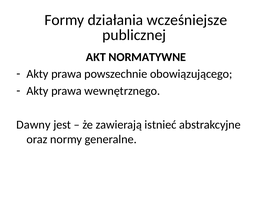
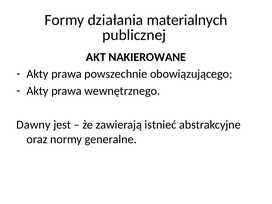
wcześniejsze: wcześniejsze -> materialnych
NORMATYWNE: NORMATYWNE -> NAKIEROWANE
